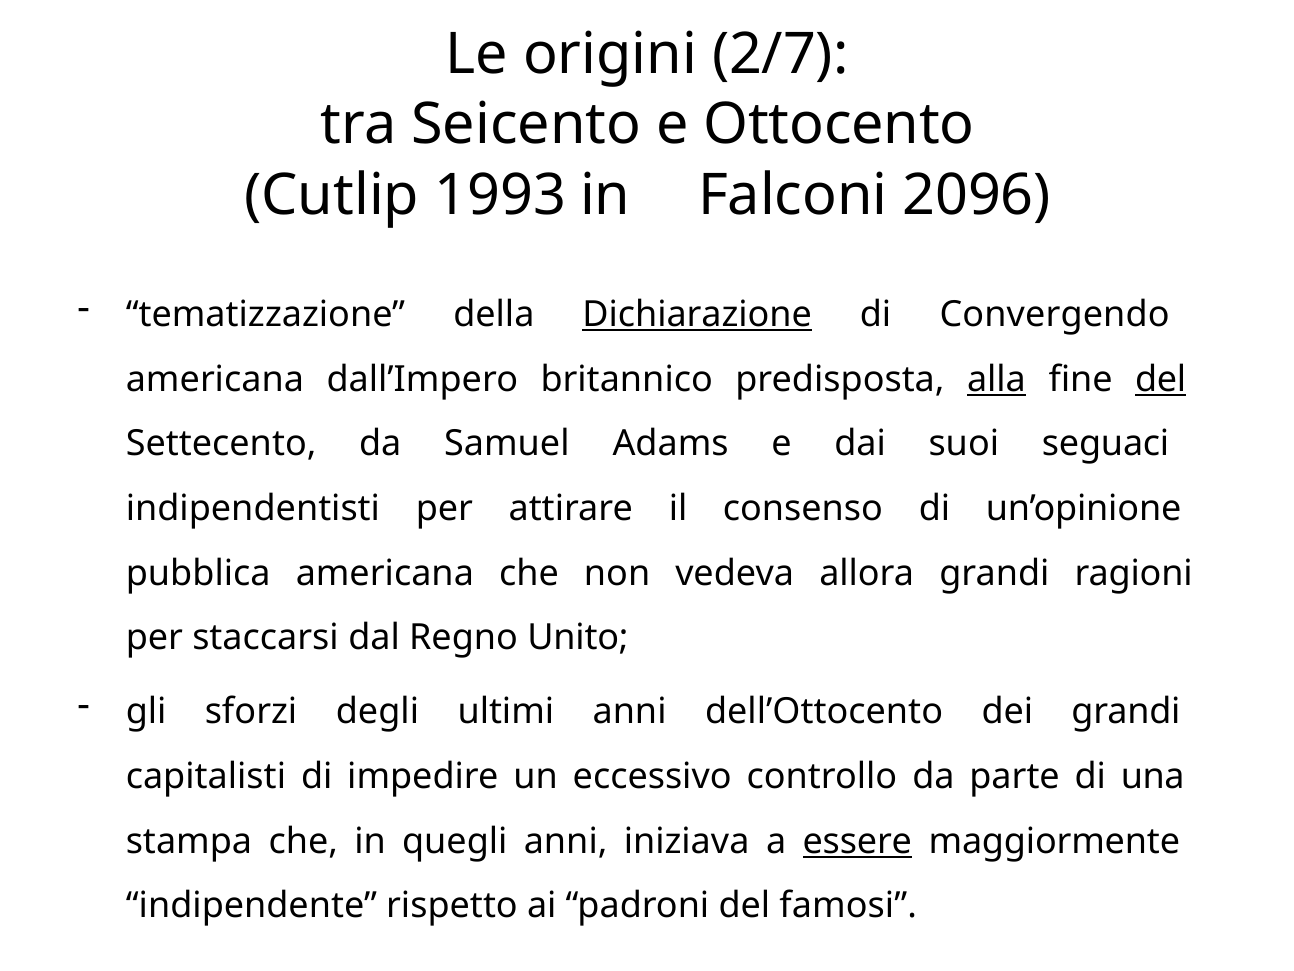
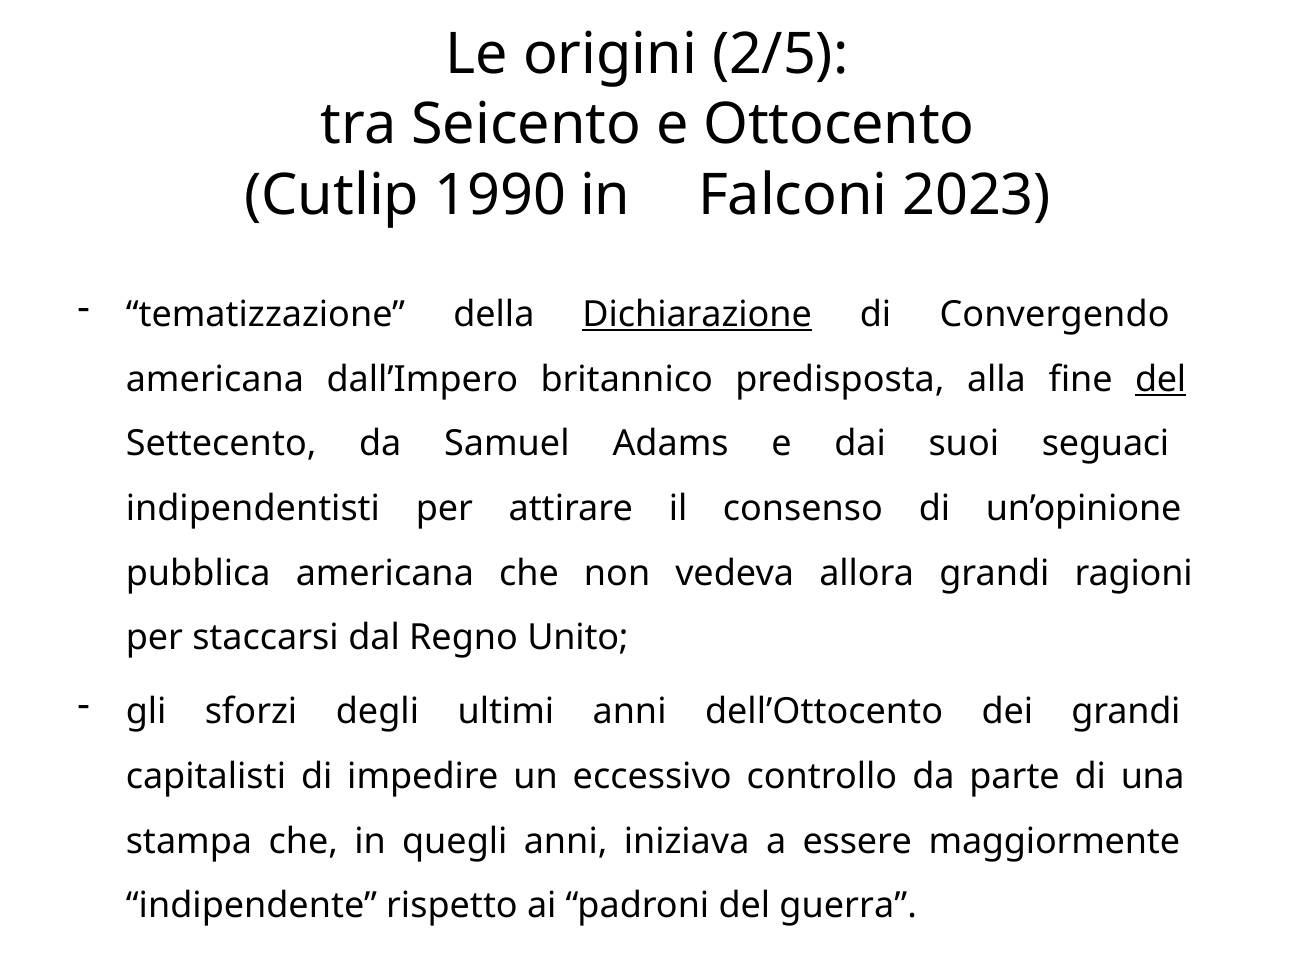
2/7: 2/7 -> 2/5
1993: 1993 -> 1990
2096: 2096 -> 2023
alla underline: present -> none
essere underline: present -> none
famosi: famosi -> guerra
